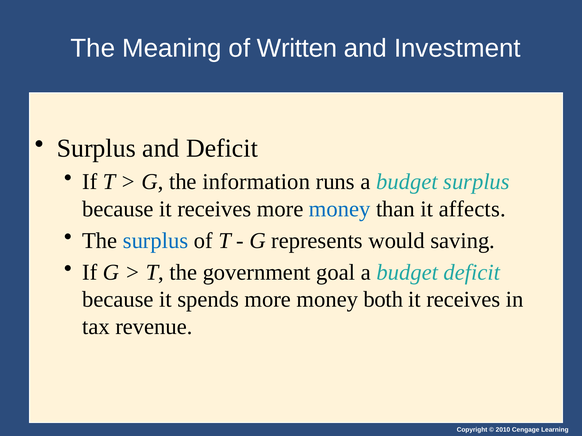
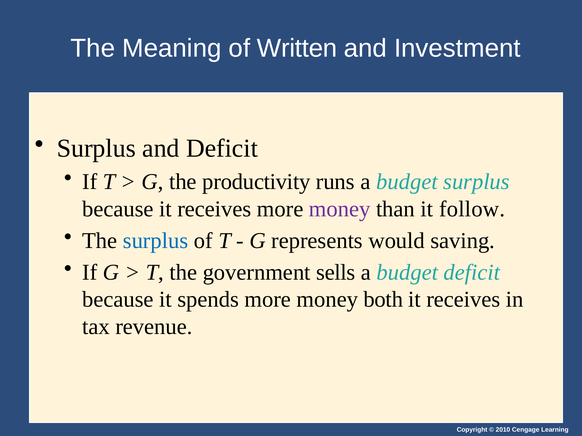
information: information -> productivity
money at (340, 209) colour: blue -> purple
affects: affects -> follow
goal: goal -> sells
